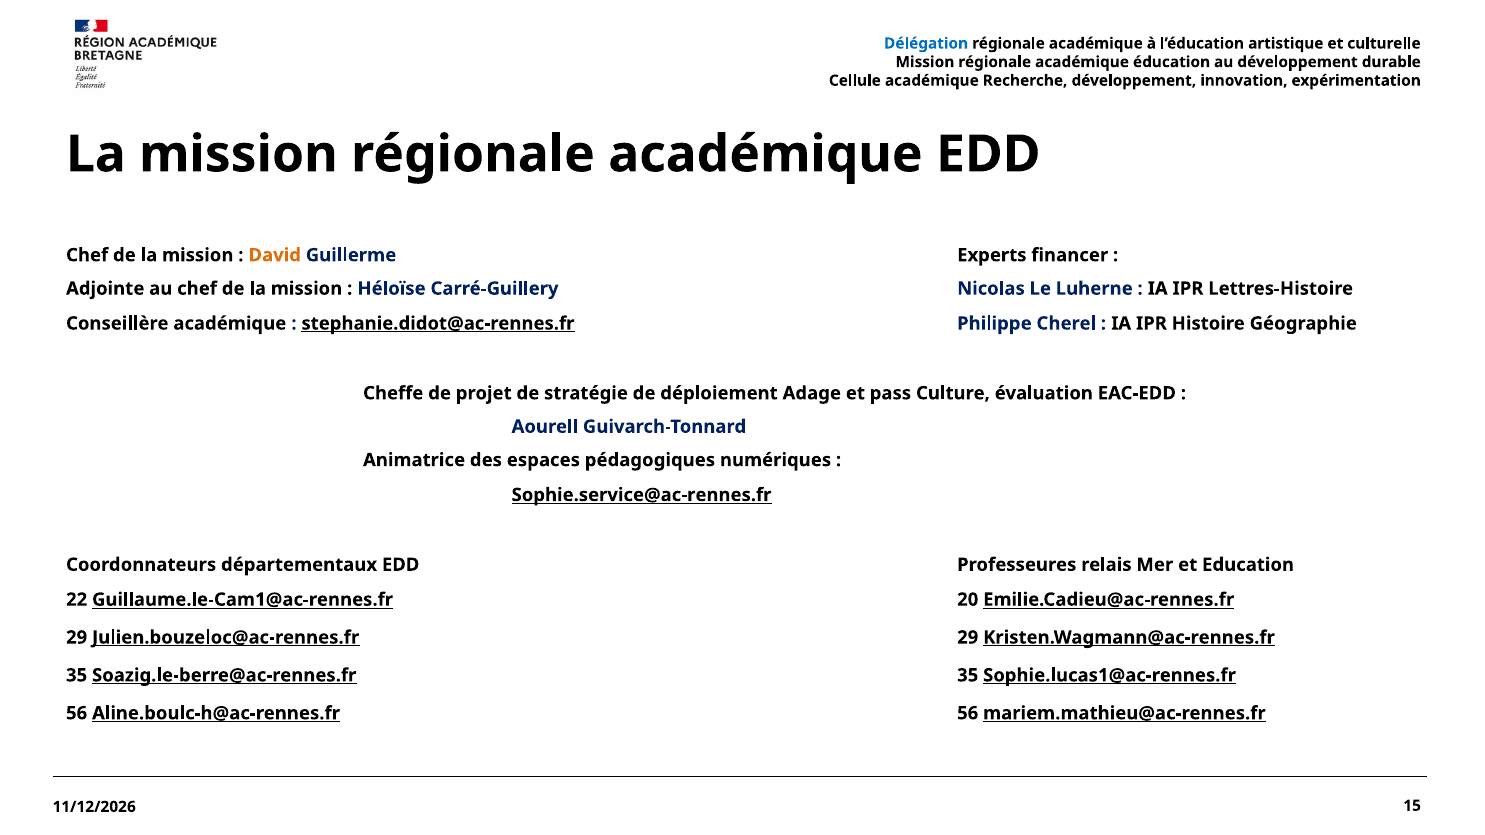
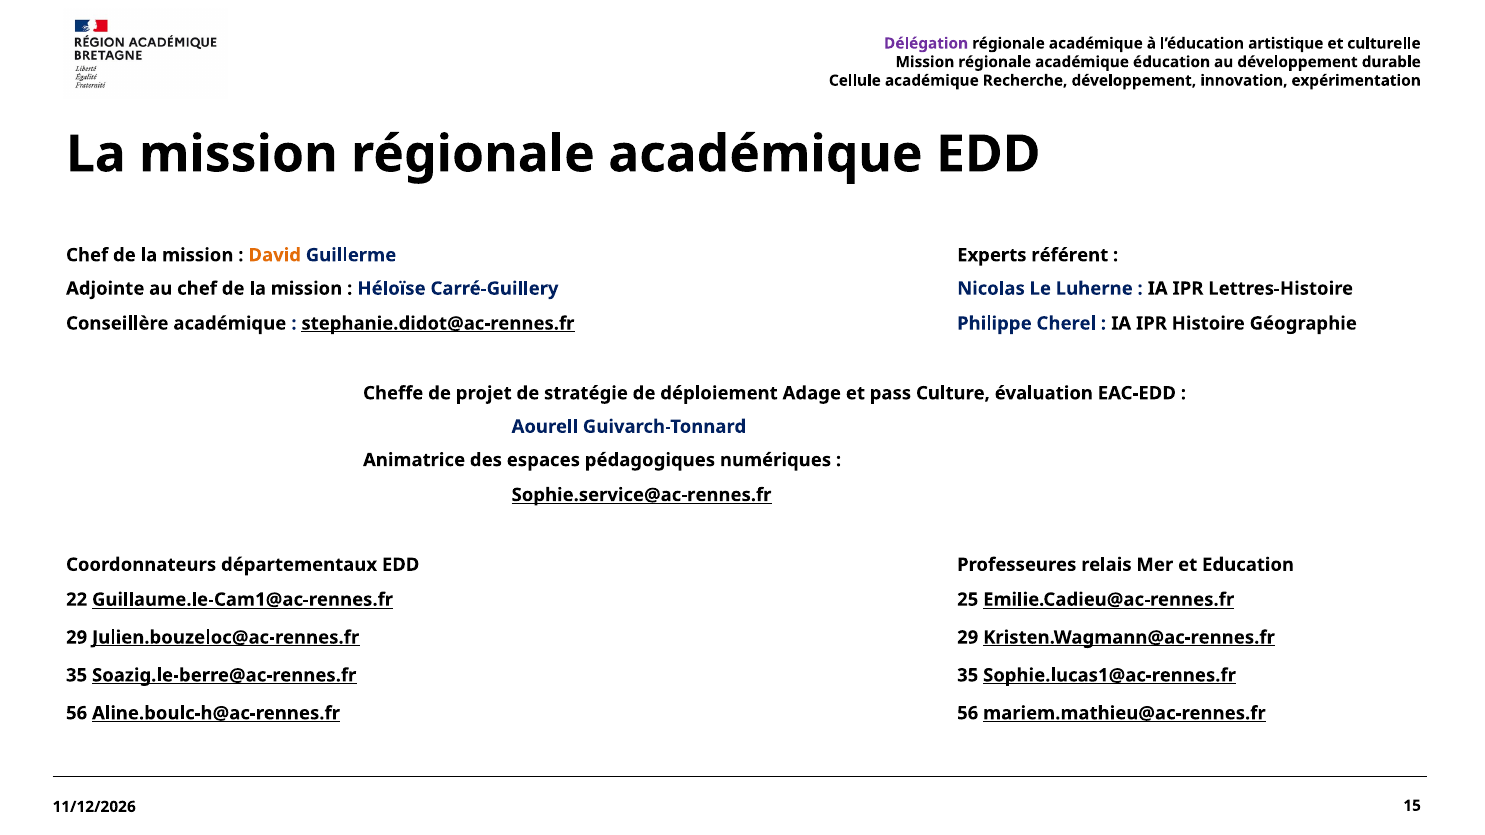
Délégation colour: blue -> purple
financer: financer -> référent
20: 20 -> 25
